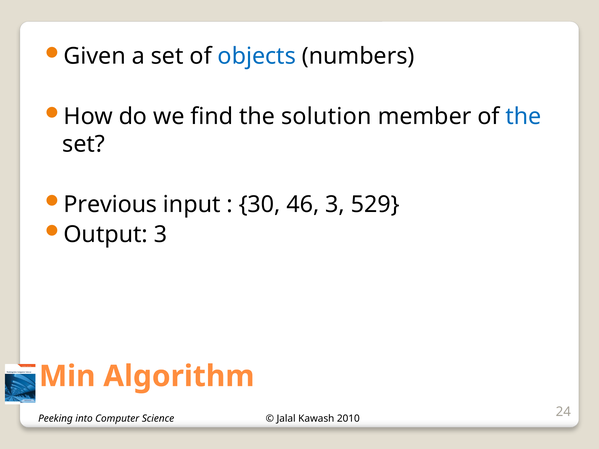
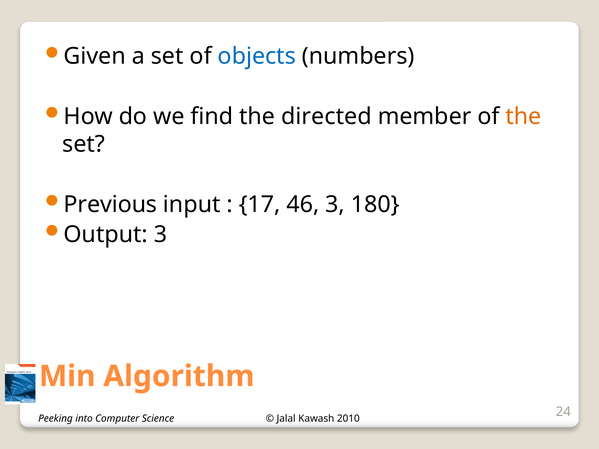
solution: solution -> directed
the at (523, 116) colour: blue -> orange
30: 30 -> 17
529: 529 -> 180
